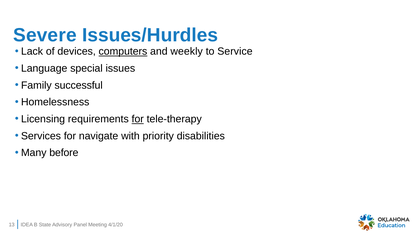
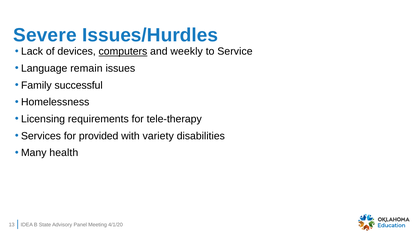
special: special -> remain
for at (138, 119) underline: present -> none
navigate: navigate -> provided
priority: priority -> variety
before: before -> health
